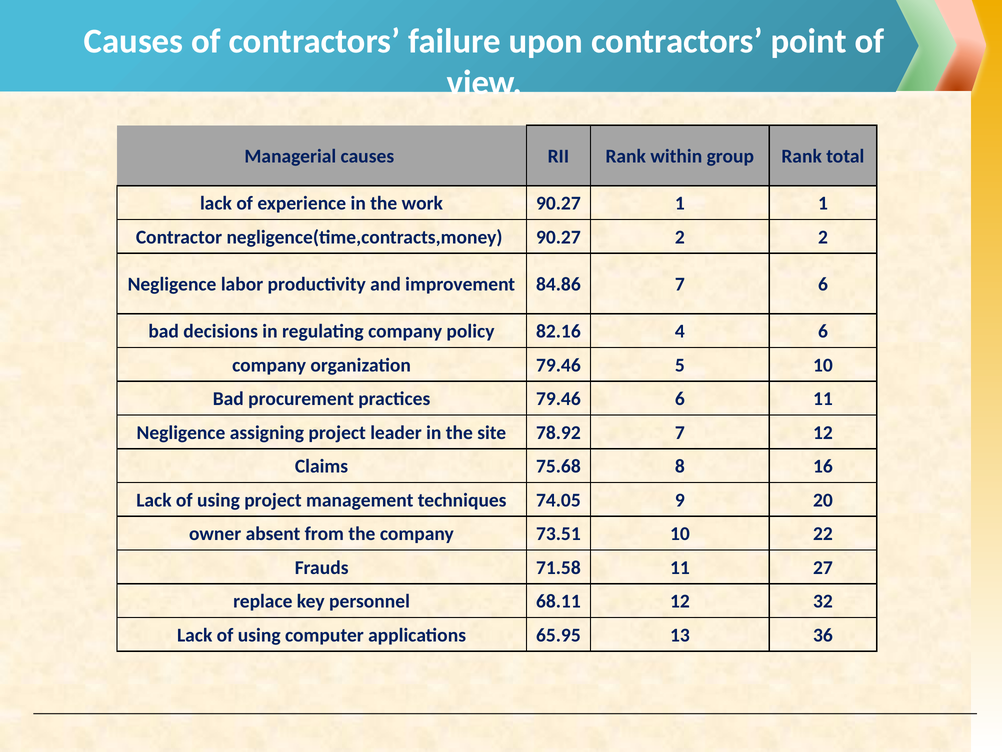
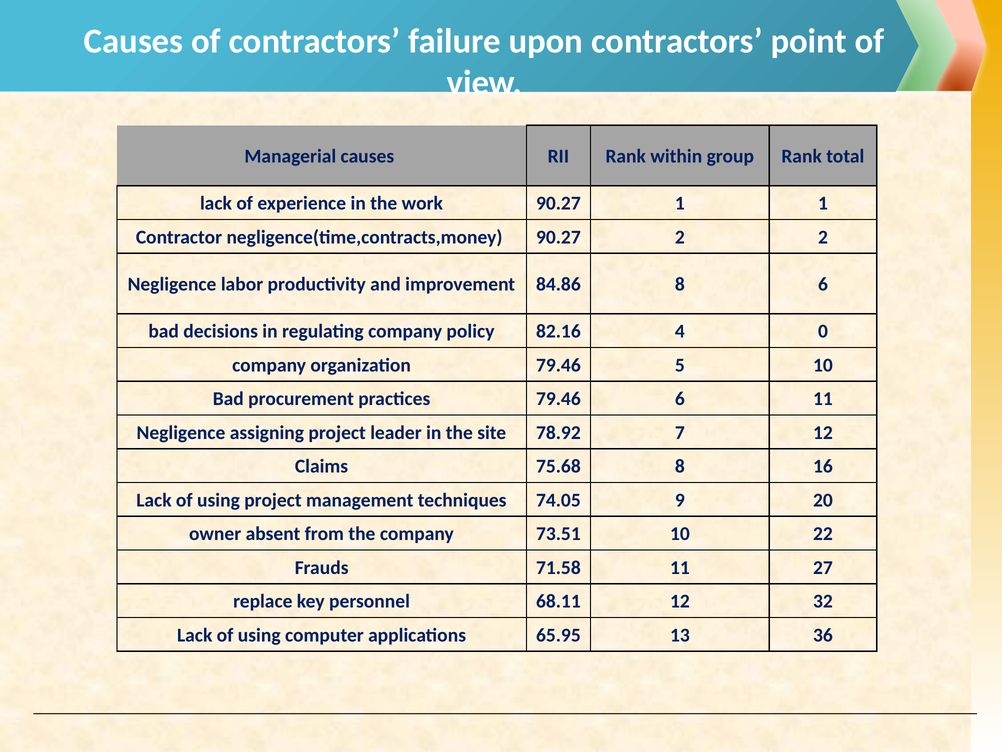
84.86 7: 7 -> 8
4 6: 6 -> 0
